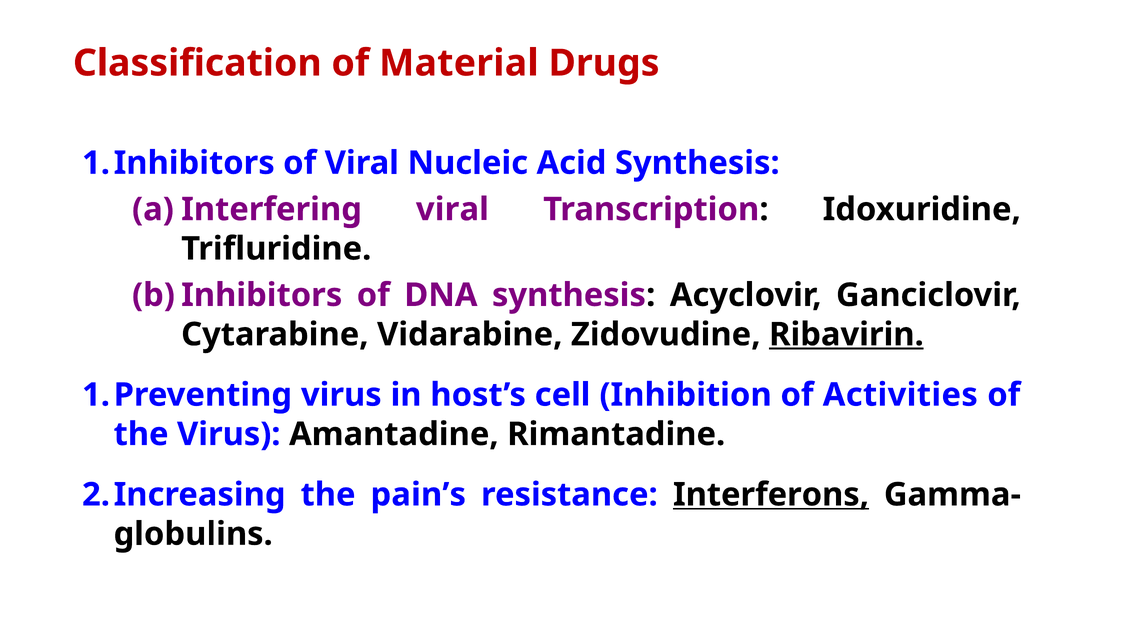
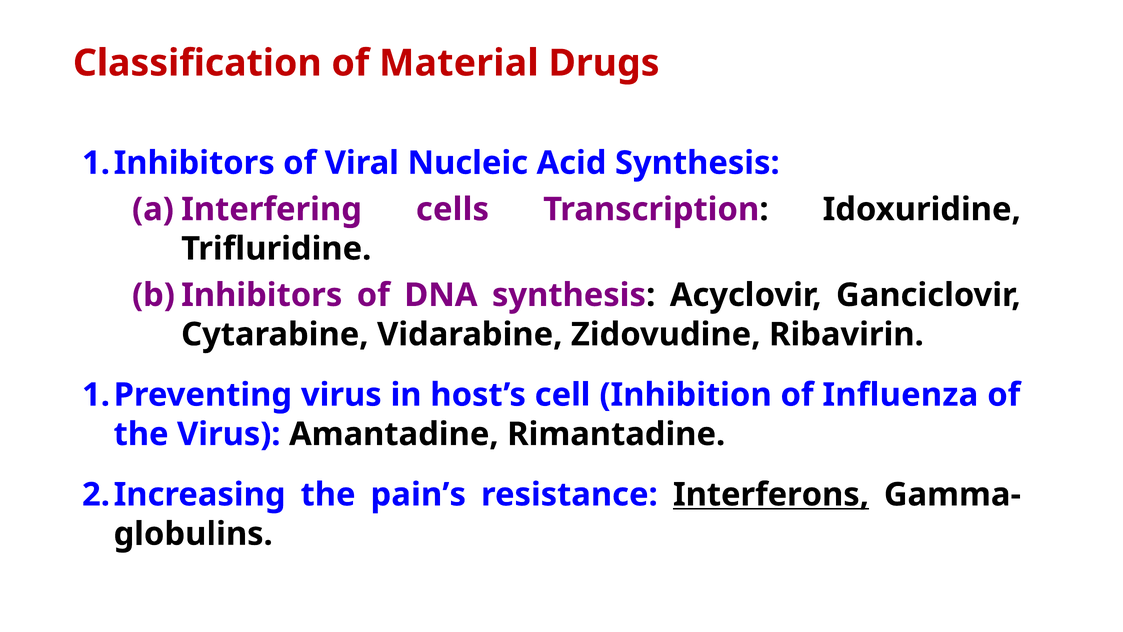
viral at (452, 209): viral -> cells
Ribavirin underline: present -> none
Activities: Activities -> Influenza
